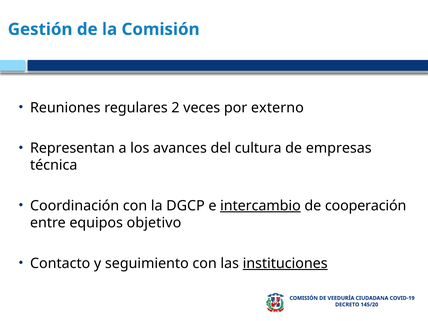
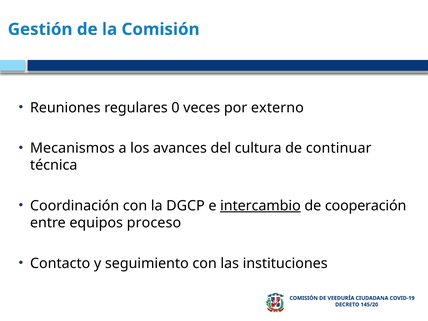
2: 2 -> 0
Representan: Representan -> Mecanismos
empresas: empresas -> continuar
objetivo: objetivo -> proceso
instituciones underline: present -> none
